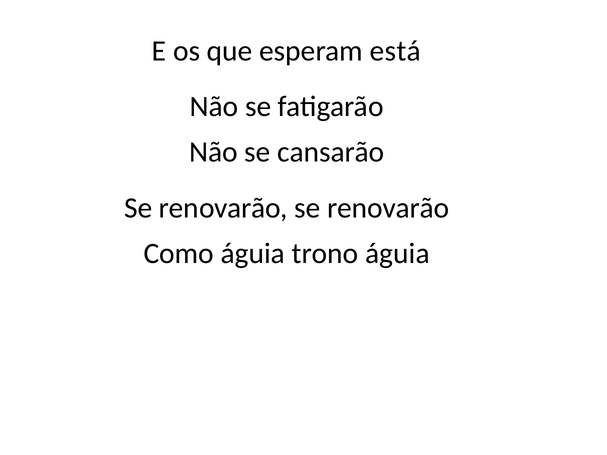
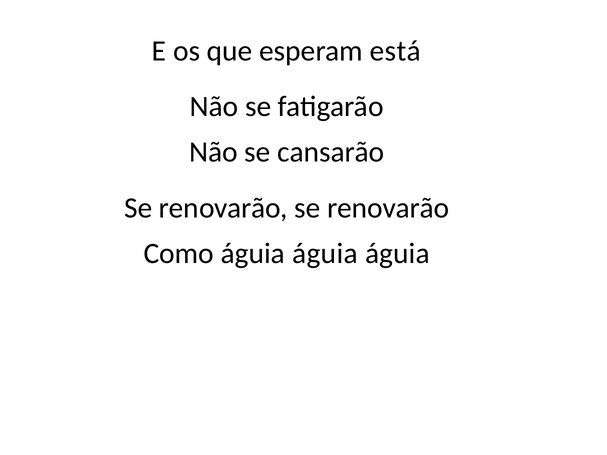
Como águia trono: trono -> águia
